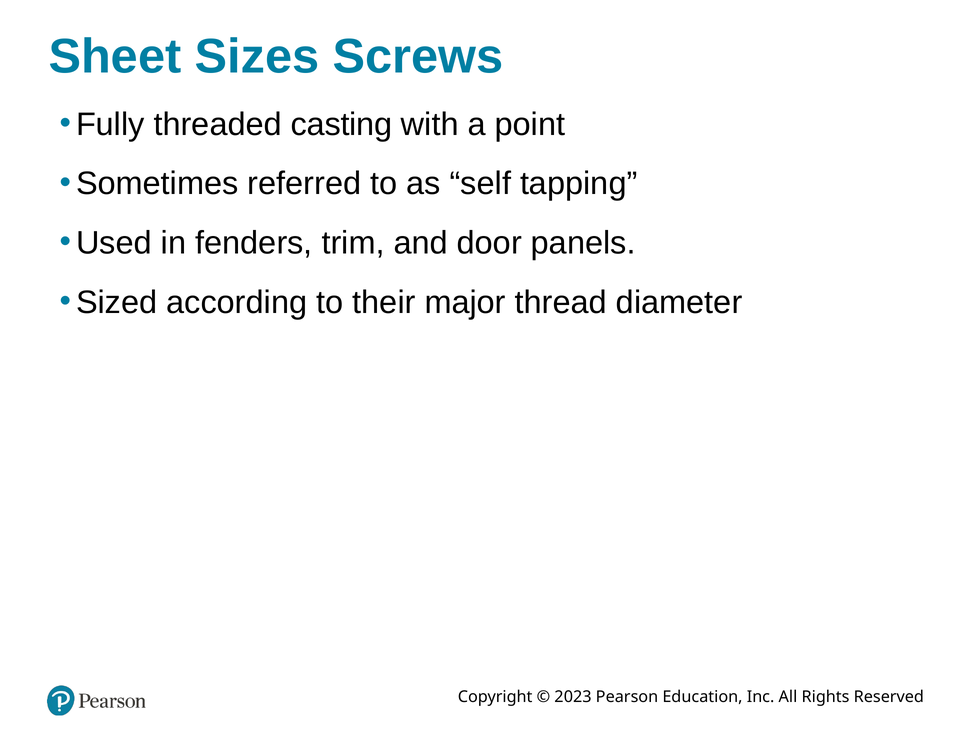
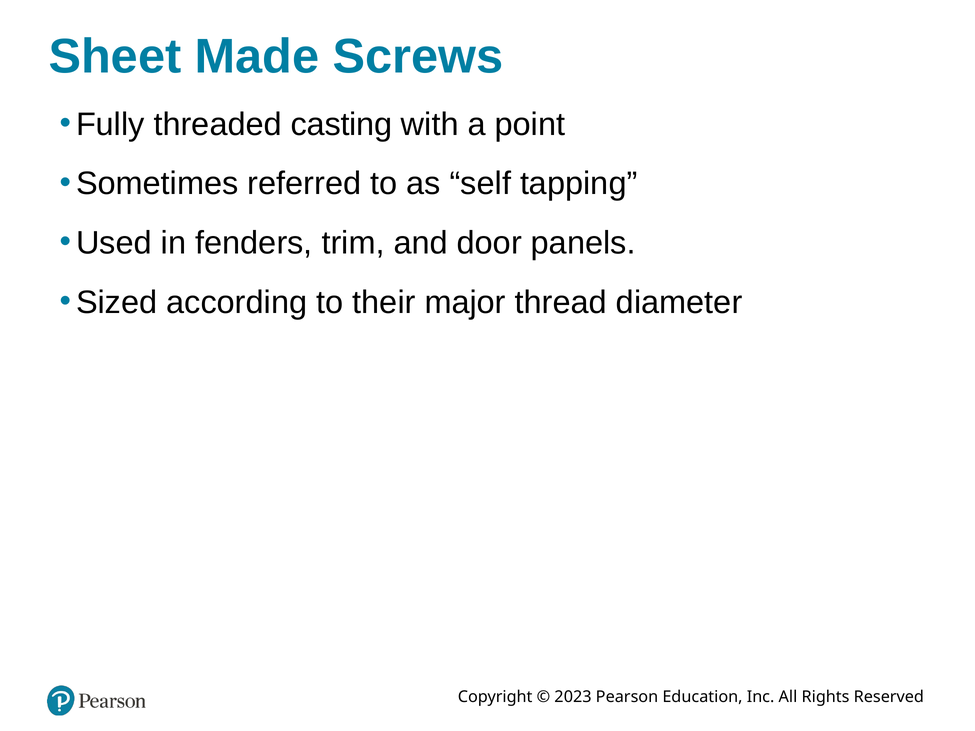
Sizes: Sizes -> Made
